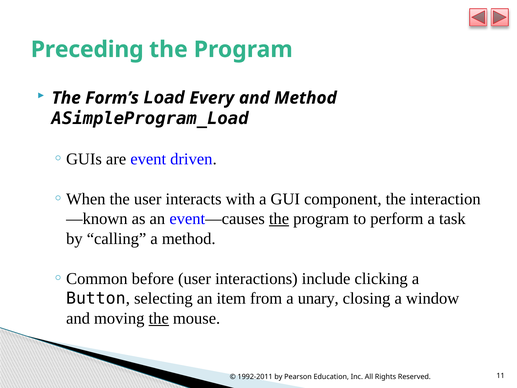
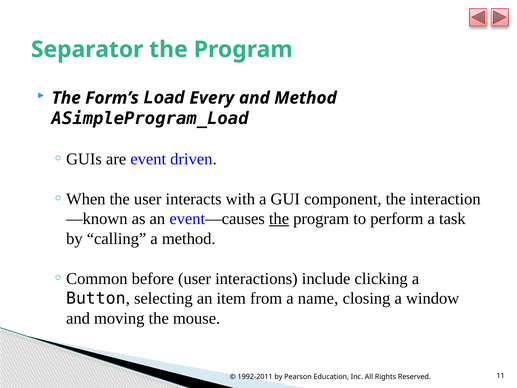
Preceding: Preceding -> Separator
unary: unary -> name
the at (159, 318) underline: present -> none
